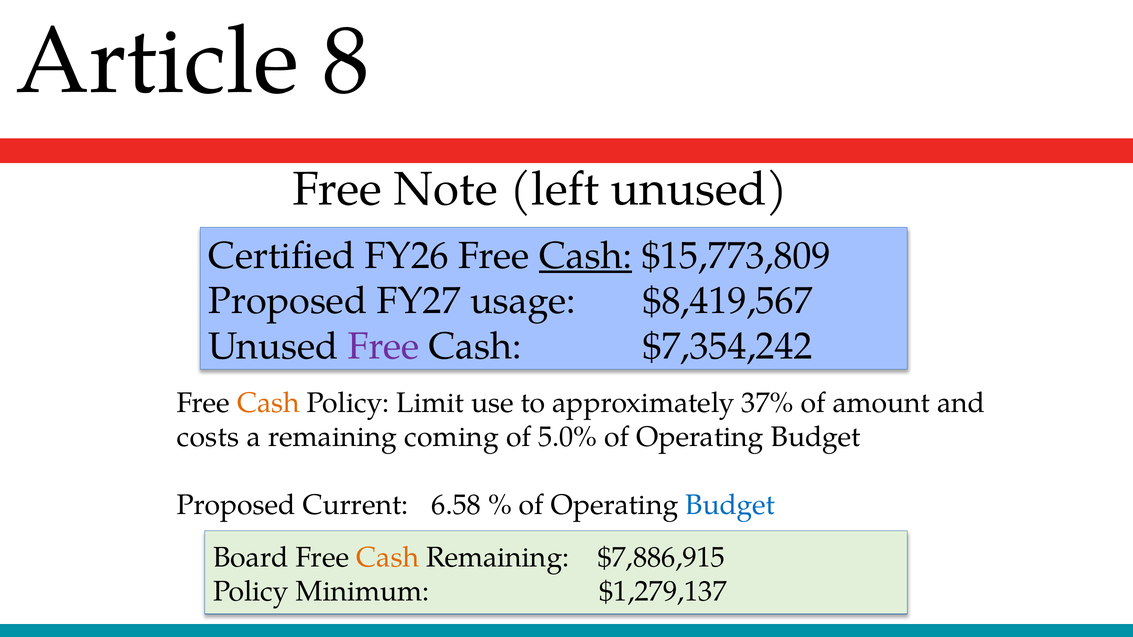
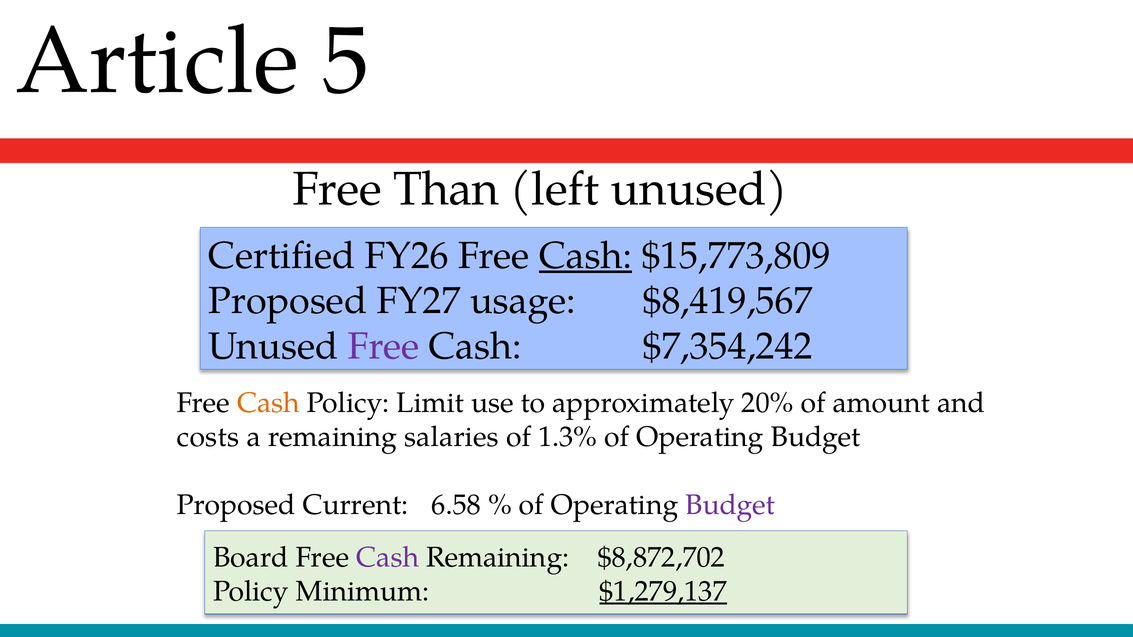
8: 8 -> 5
Note: Note -> Than
37%: 37% -> 20%
coming: coming -> salaries
5.0%: 5.0% -> 1.3%
Budget at (730, 505) colour: blue -> purple
Cash at (388, 558) colour: orange -> purple
$7,886,915: $7,886,915 -> $8,872,702
$1,279,137 underline: none -> present
